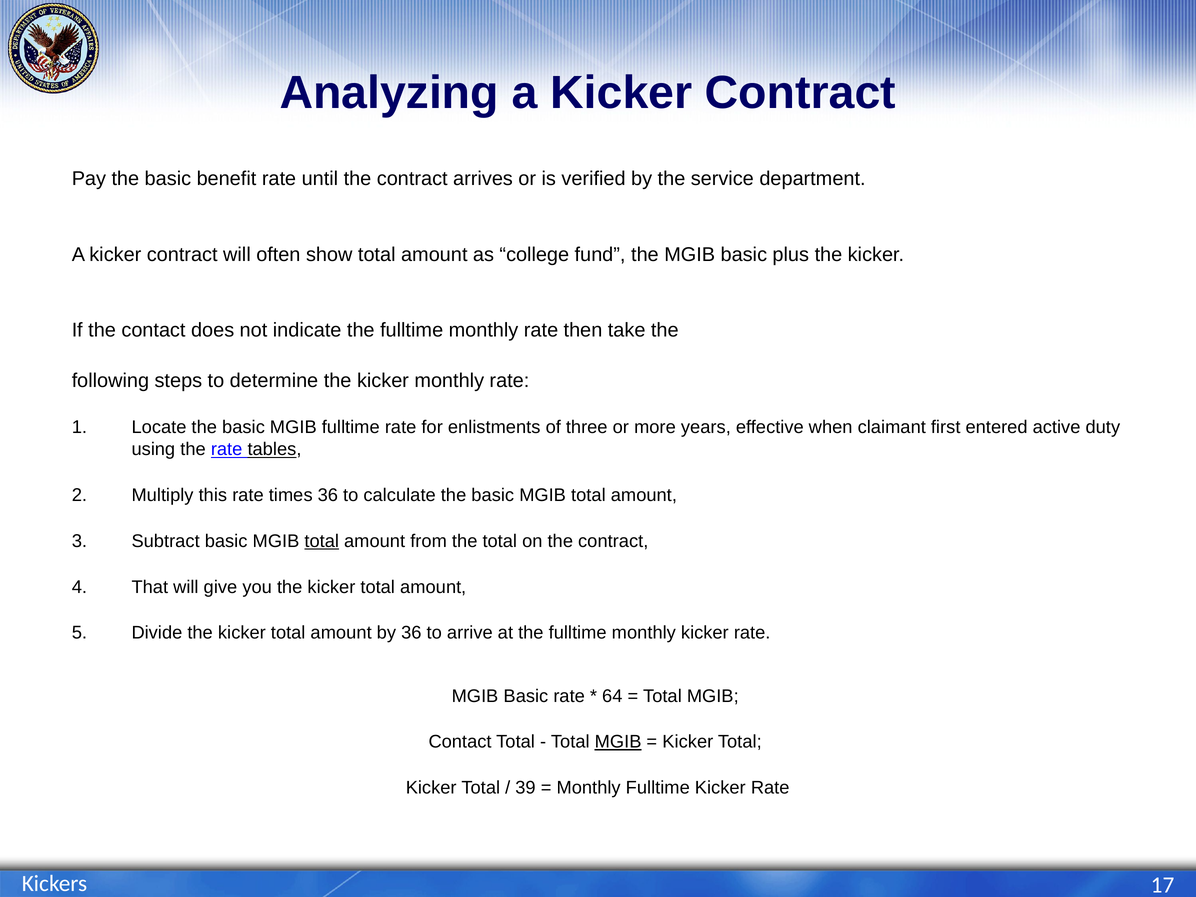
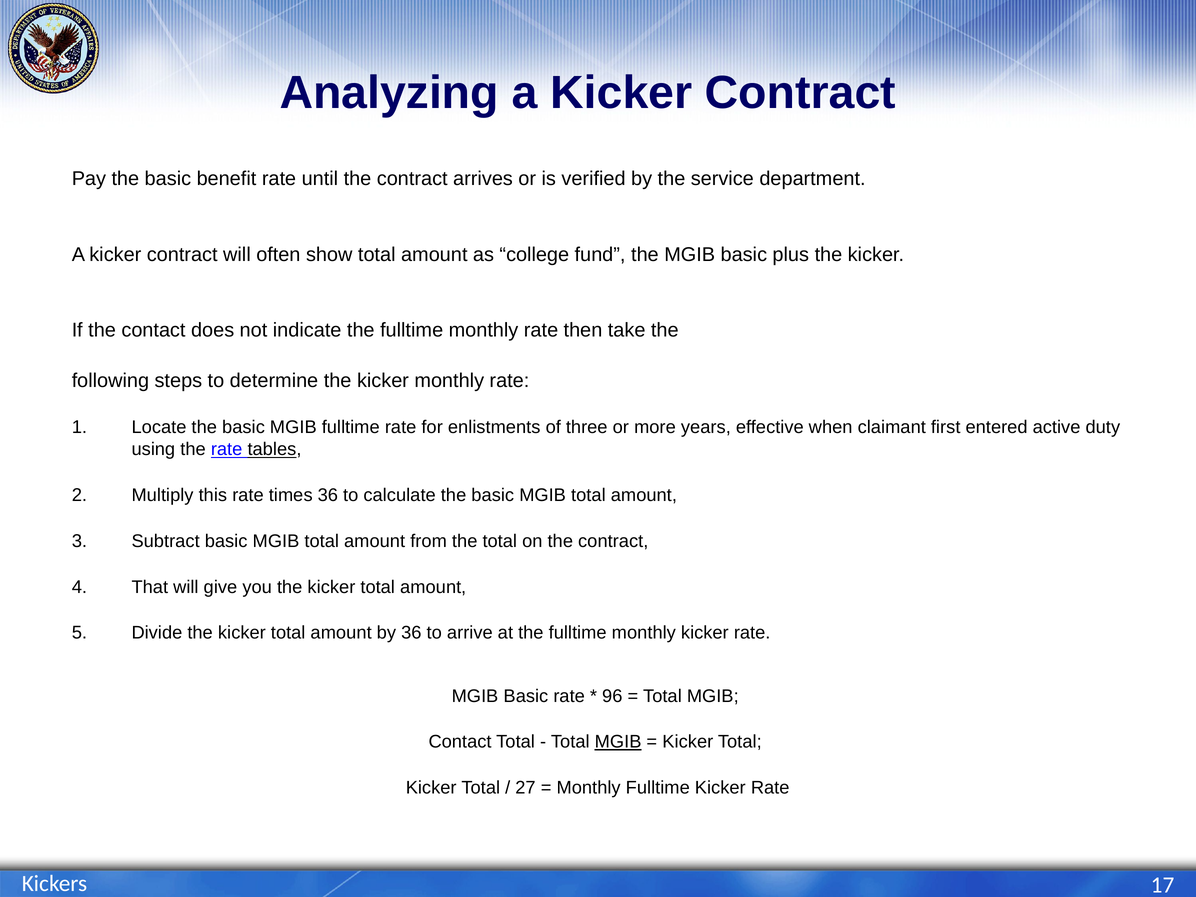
total at (322, 541) underline: present -> none
64: 64 -> 96
39: 39 -> 27
